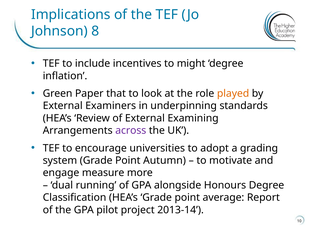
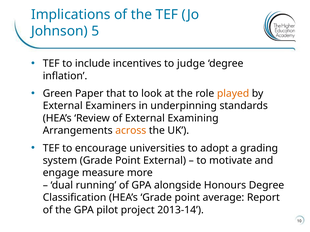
8: 8 -> 5
might: might -> judge
across colour: purple -> orange
Point Autumn: Autumn -> External
